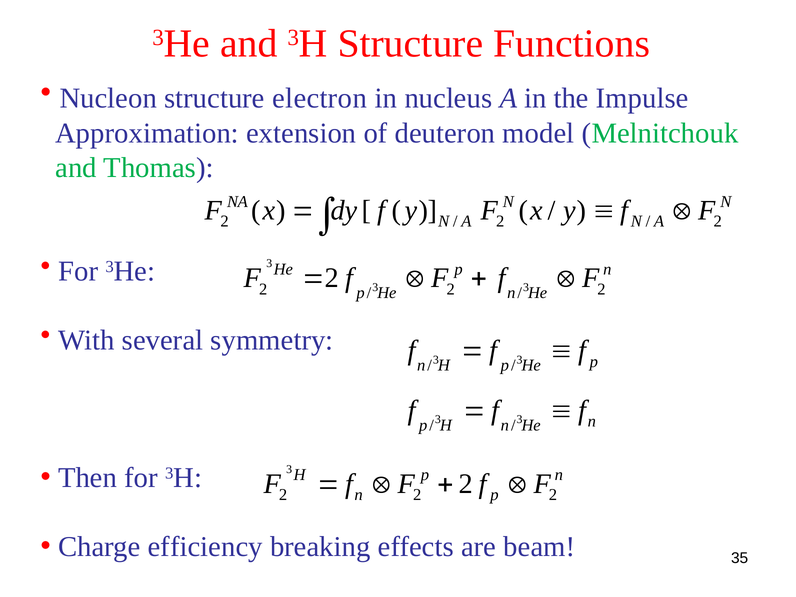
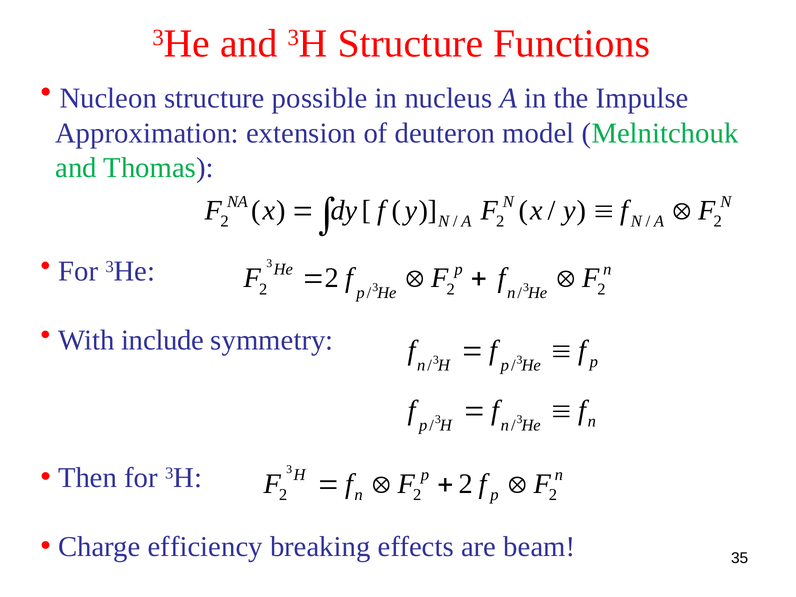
electron: electron -> possible
several: several -> include
